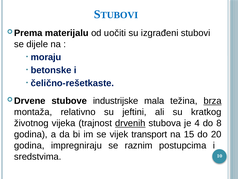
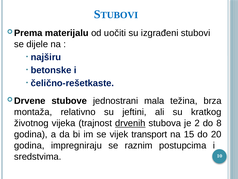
moraju: moraju -> najširu
industrijske: industrijske -> jednostrani
brza underline: present -> none
4: 4 -> 2
